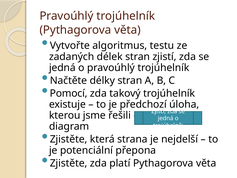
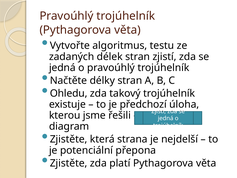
Pomocí: Pomocí -> Ohledu
